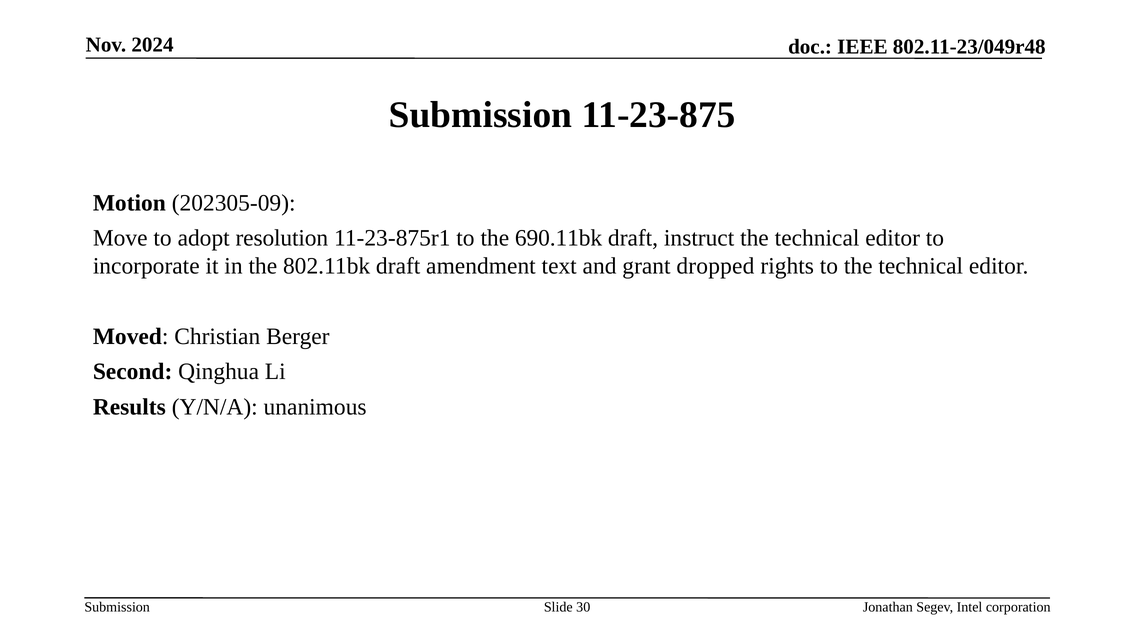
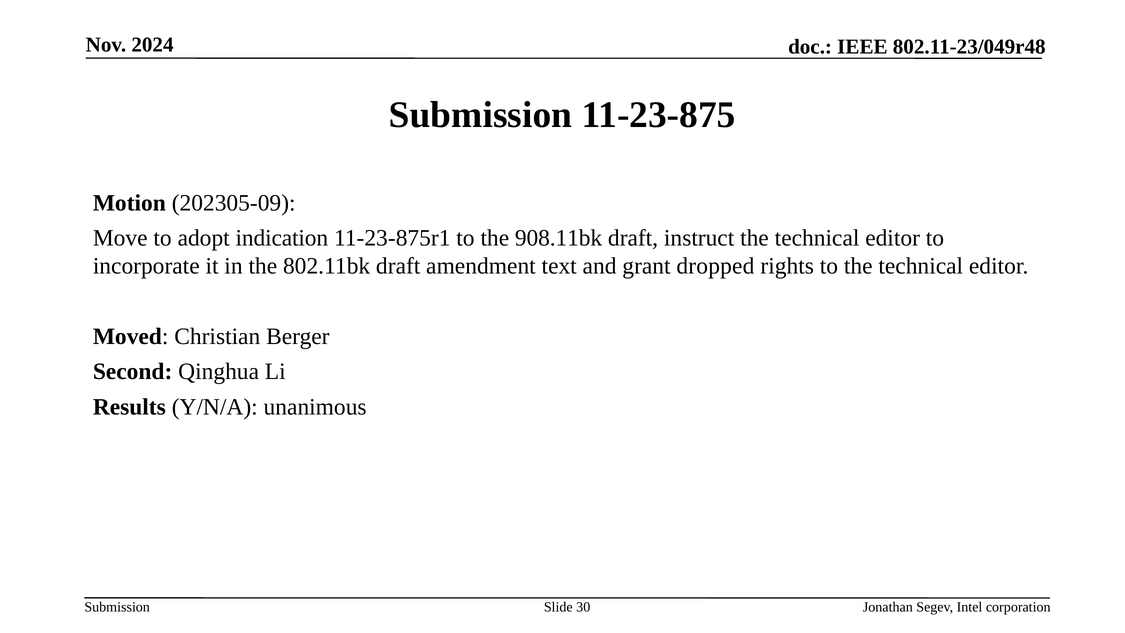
resolution: resolution -> indication
690.11bk: 690.11bk -> 908.11bk
